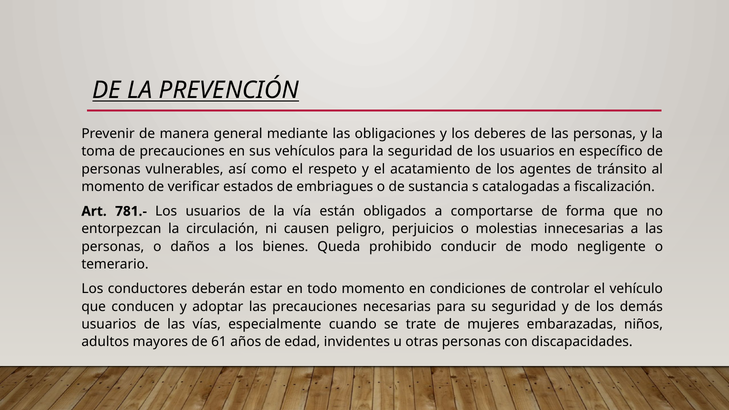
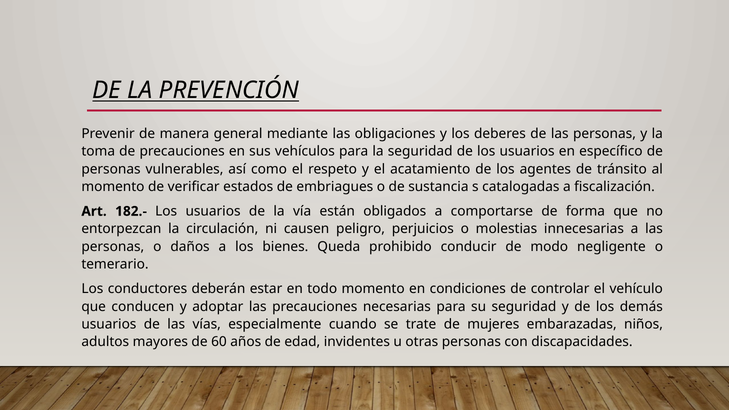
781.-: 781.- -> 182.-
61: 61 -> 60
